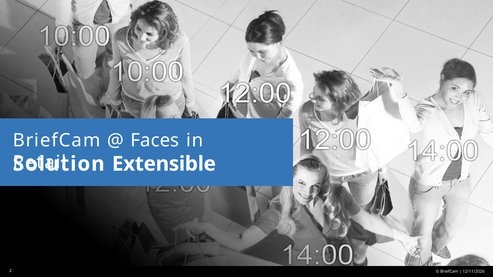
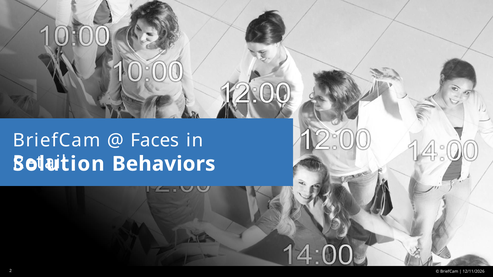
Extensible: Extensible -> Behaviors
